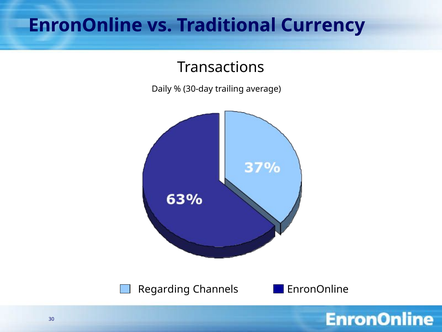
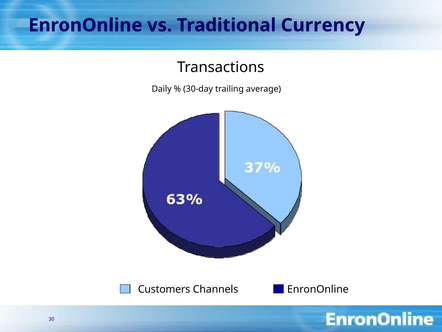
Regarding: Regarding -> Customers
